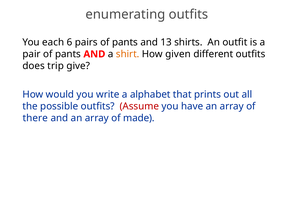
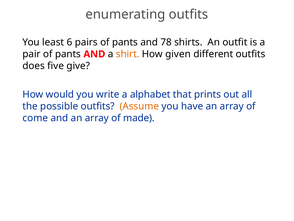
each: each -> least
13: 13 -> 78
trip: trip -> five
Assume colour: red -> orange
there: there -> come
